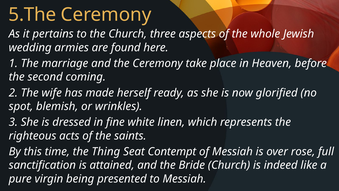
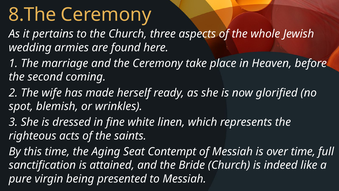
5.The: 5.The -> 8.The
Thing: Thing -> Aging
over rose: rose -> time
